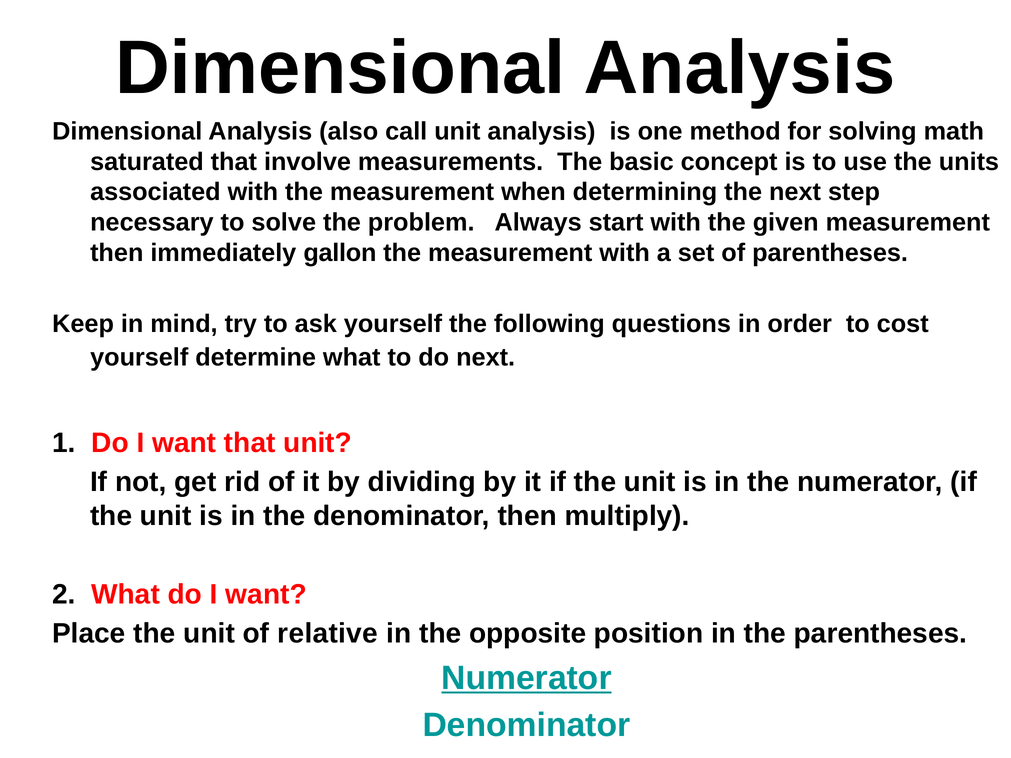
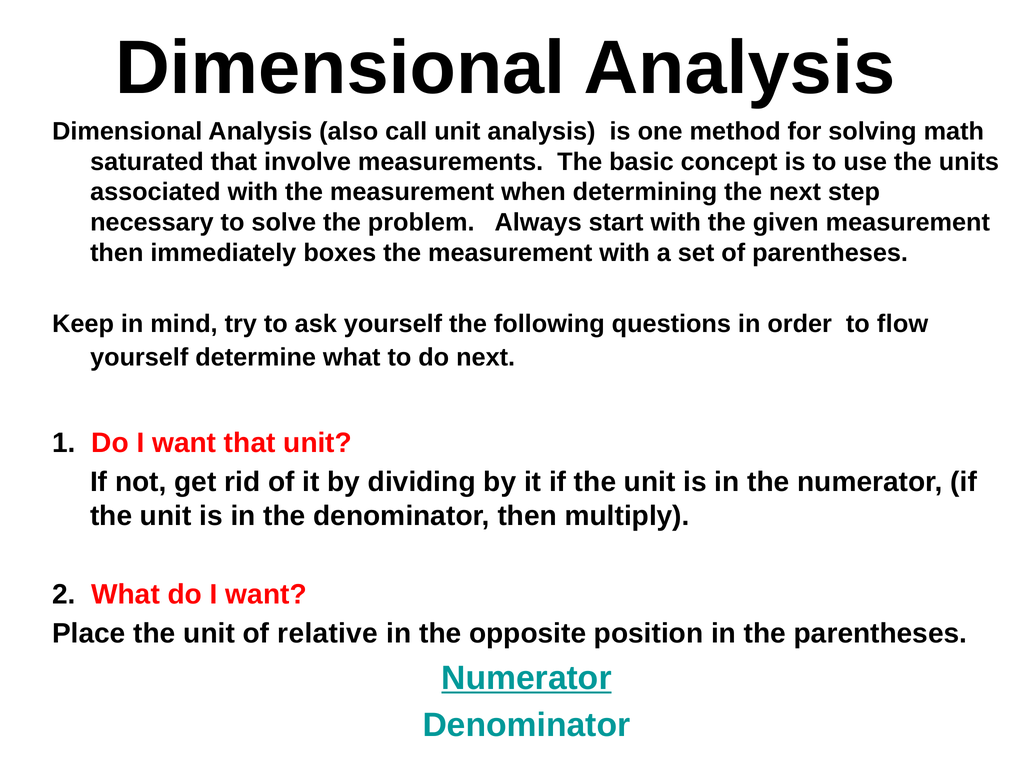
gallon: gallon -> boxes
cost: cost -> flow
